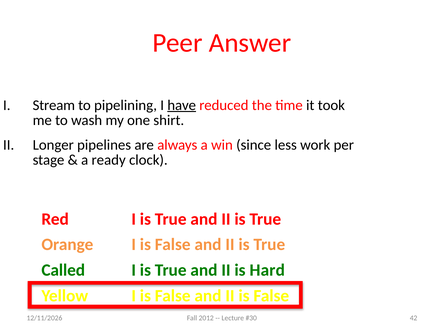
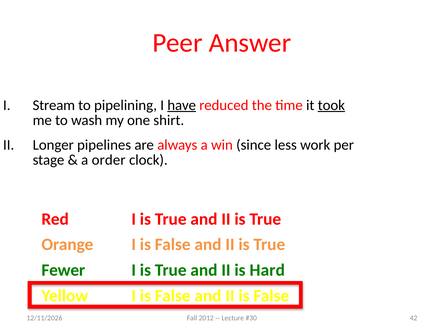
took underline: none -> present
ready: ready -> order
Called: Called -> Fewer
